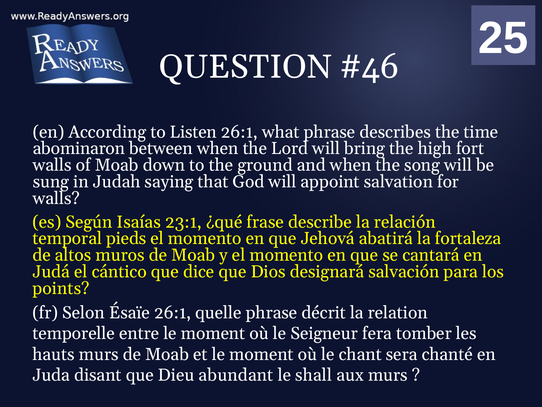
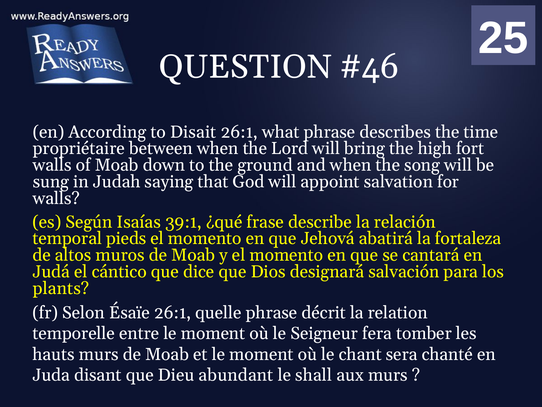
Listen: Listen -> Disait
abominaron: abominaron -> propriétaire
23:1: 23:1 -> 39:1
points: points -> plants
